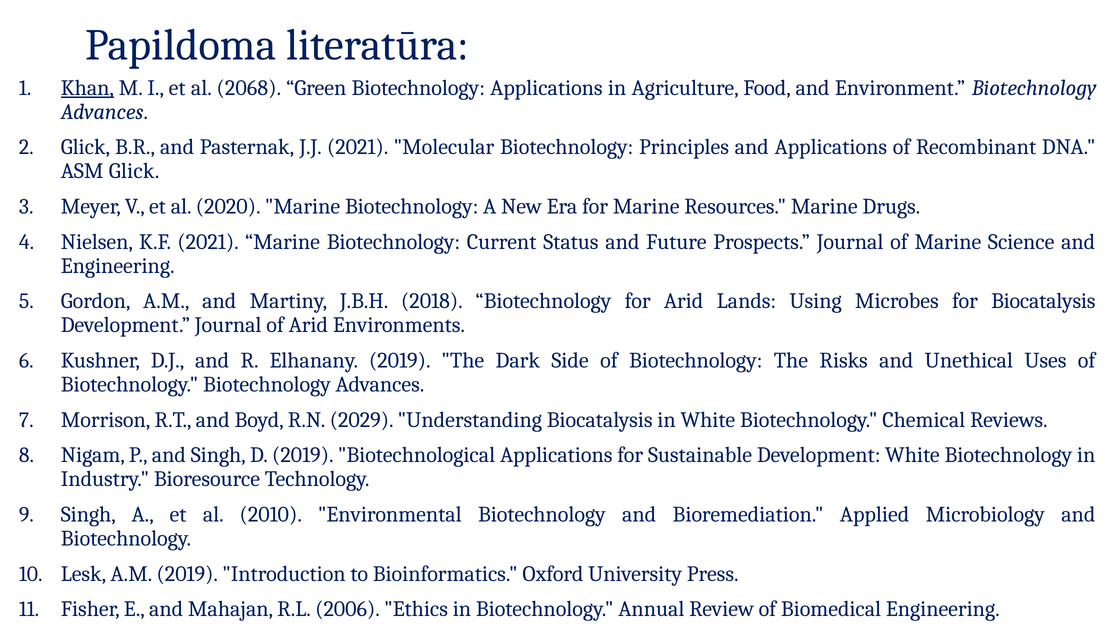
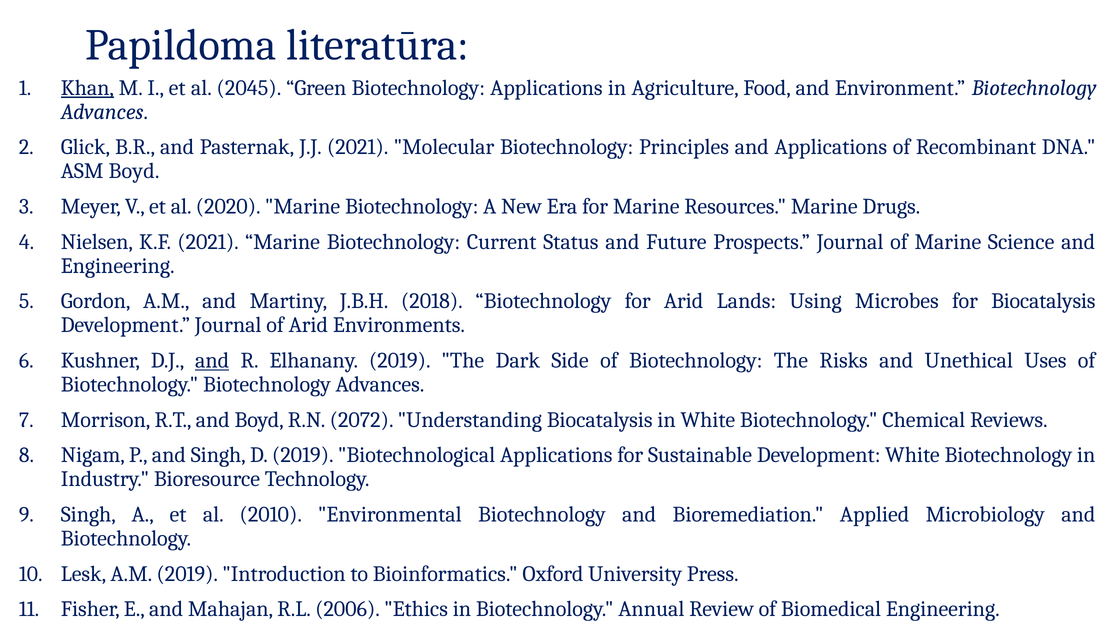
2068: 2068 -> 2045
ASM Glick: Glick -> Boyd
and at (212, 361) underline: none -> present
2029: 2029 -> 2072
